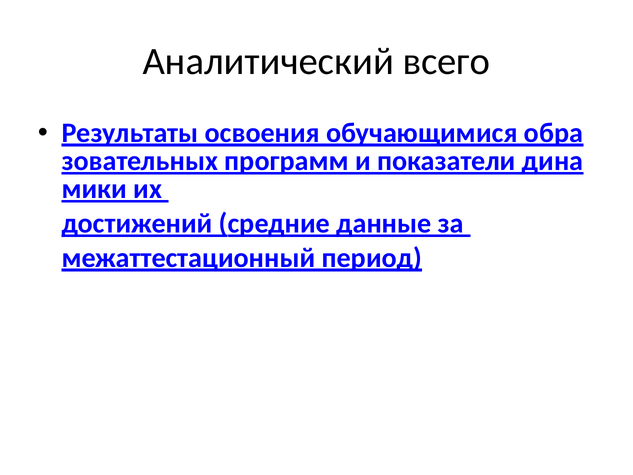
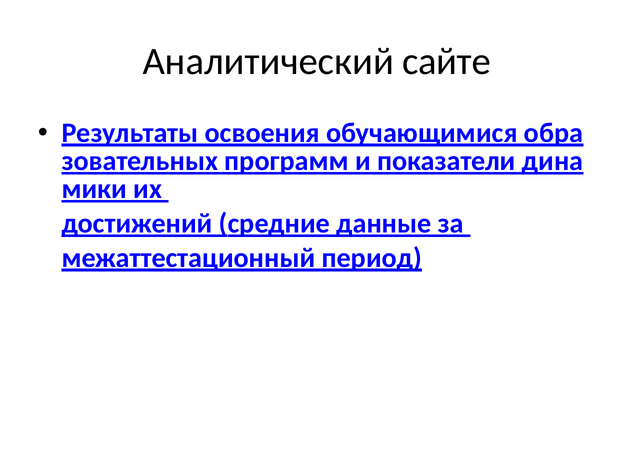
всего: всего -> сайте
